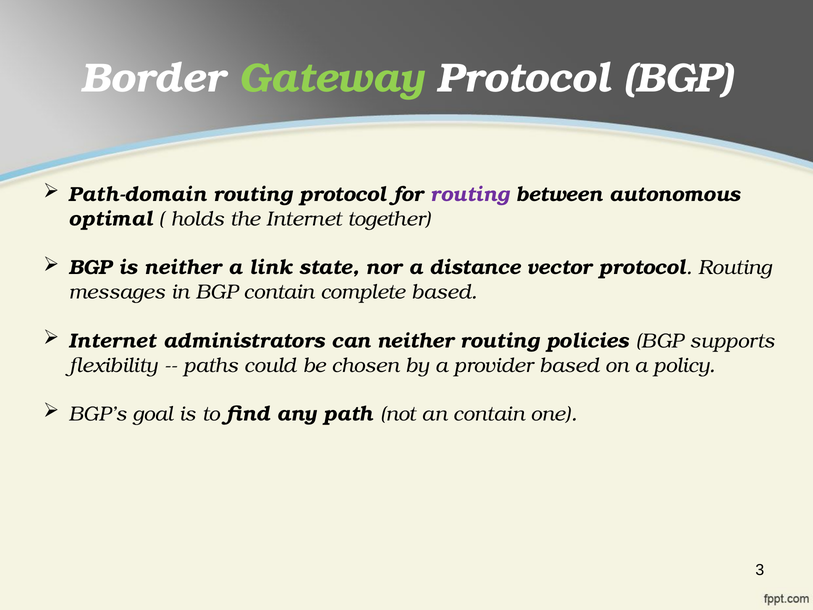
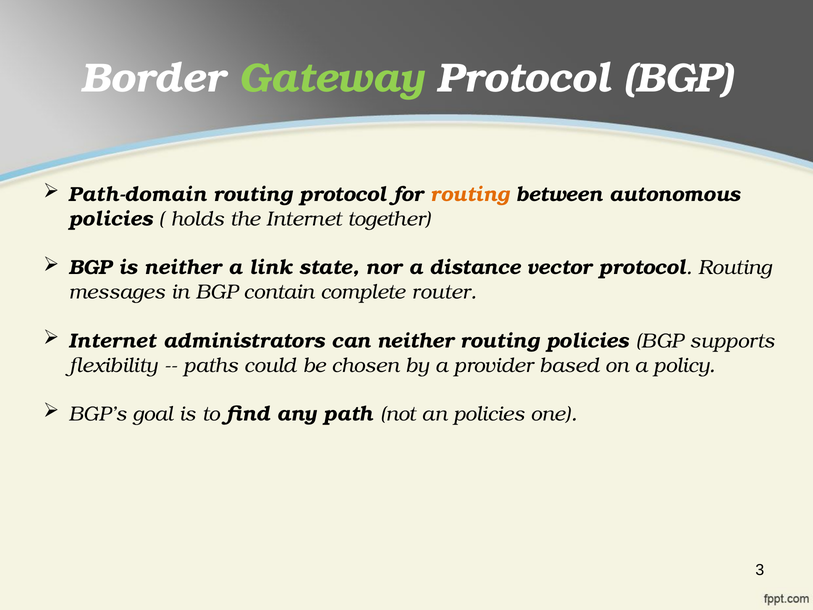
routing at (470, 194) colour: purple -> orange
optimal at (111, 219): optimal -> policies
complete based: based -> router
an contain: contain -> policies
